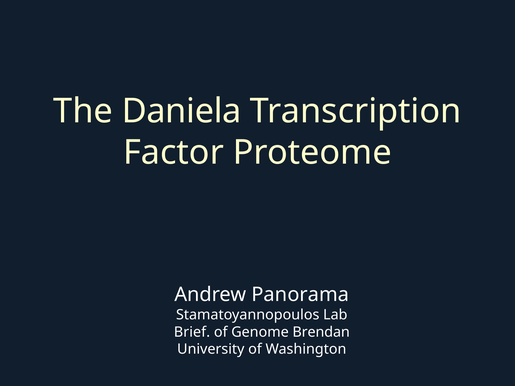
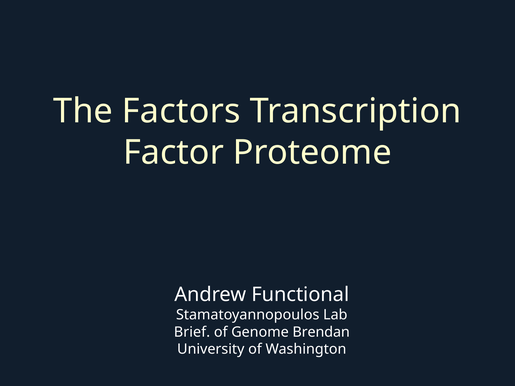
Daniela: Daniela -> Factors
Panorama: Panorama -> Functional
